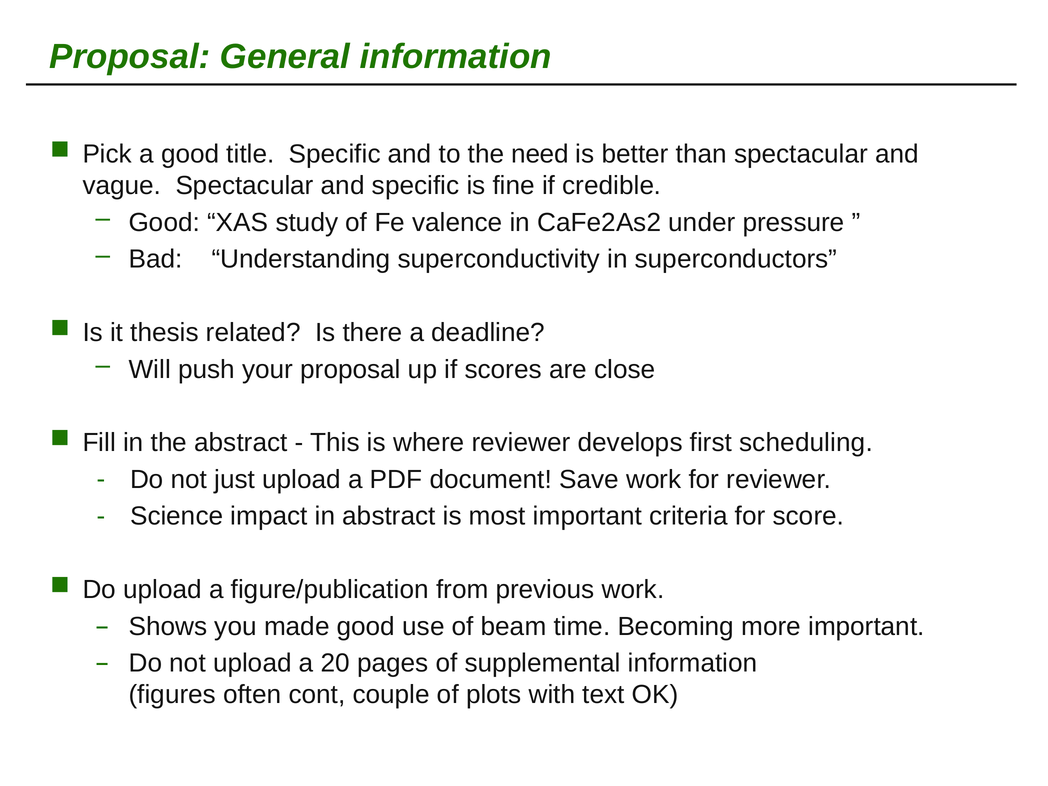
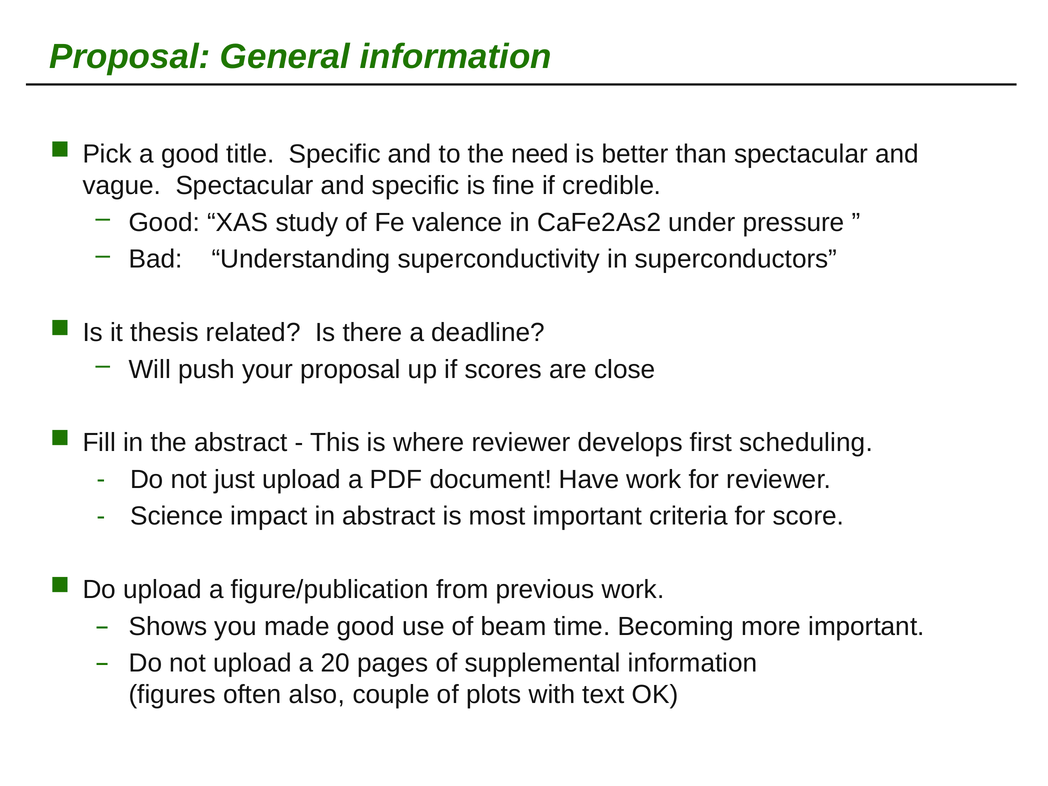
Save: Save -> Have
cont: cont -> also
